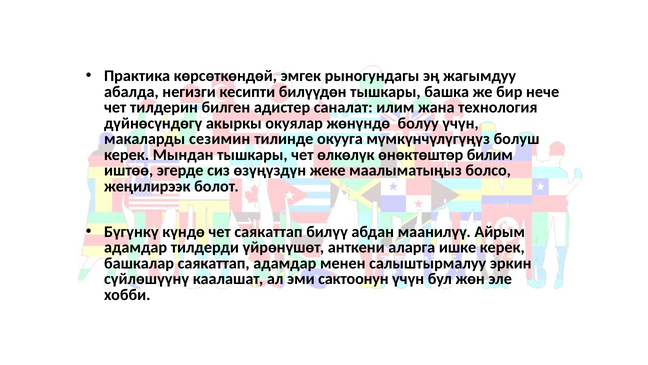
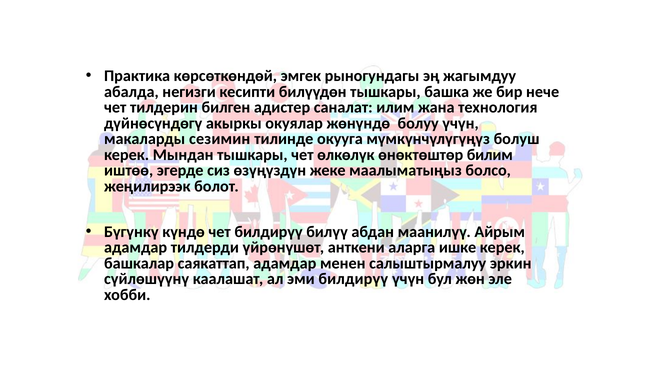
чет саякаттап: саякаттап -> билдирүү
эми сактоонун: сактоонун -> билдирүү
